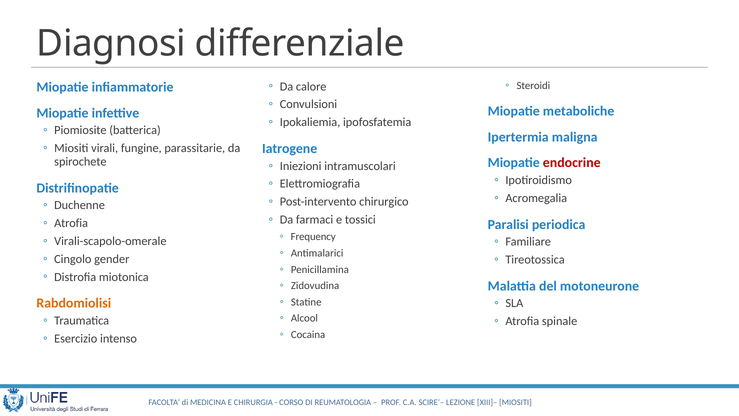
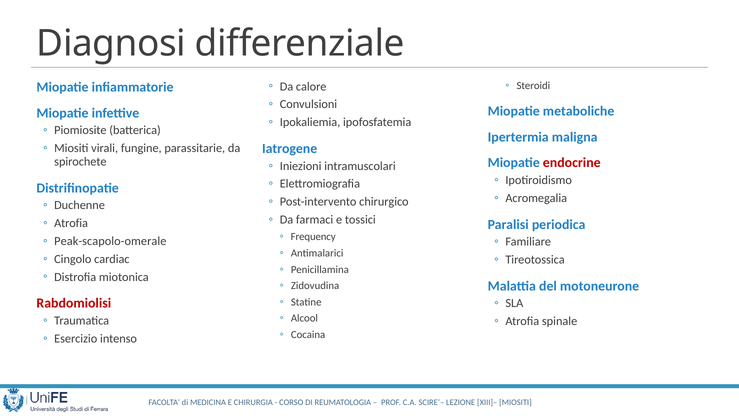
Virali-scapolo-omerale: Virali-scapolo-omerale -> Peak-scapolo-omerale
gender: gender -> cardiac
Rabdomiolisi colour: orange -> red
